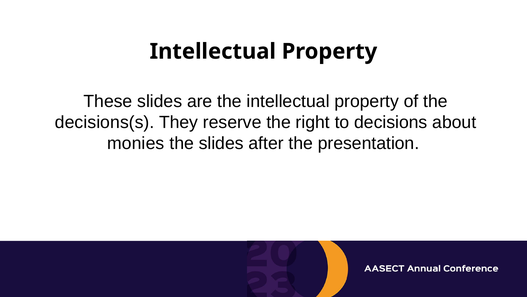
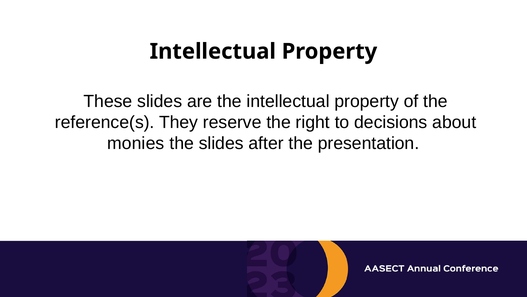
decisions(s: decisions(s -> reference(s
